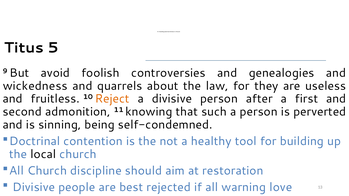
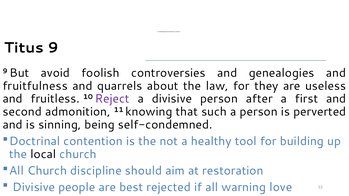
Titus 5: 5 -> 9
wickedness: wickedness -> fruitfulness
Reject colour: orange -> purple
